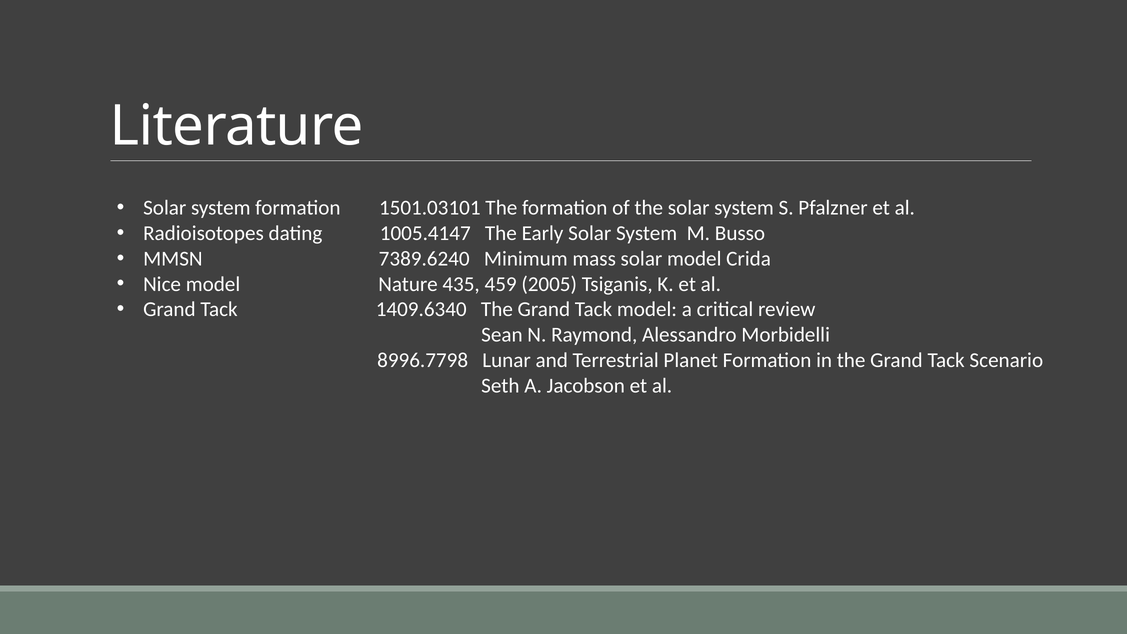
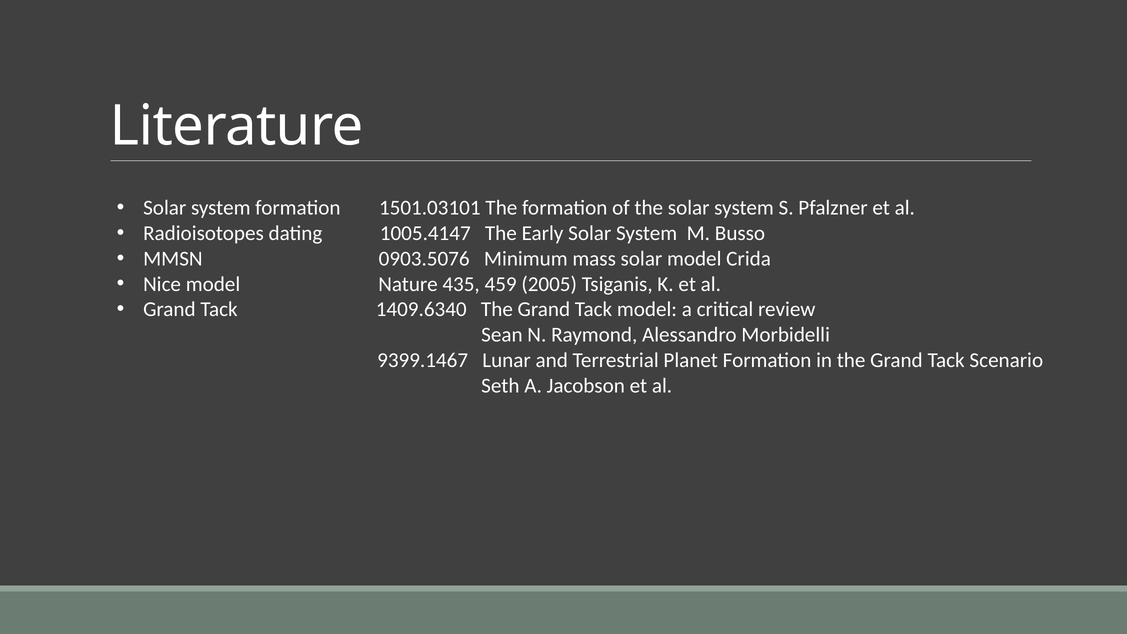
7389.6240: 7389.6240 -> 0903.5076
8996.7798: 8996.7798 -> 9399.1467
